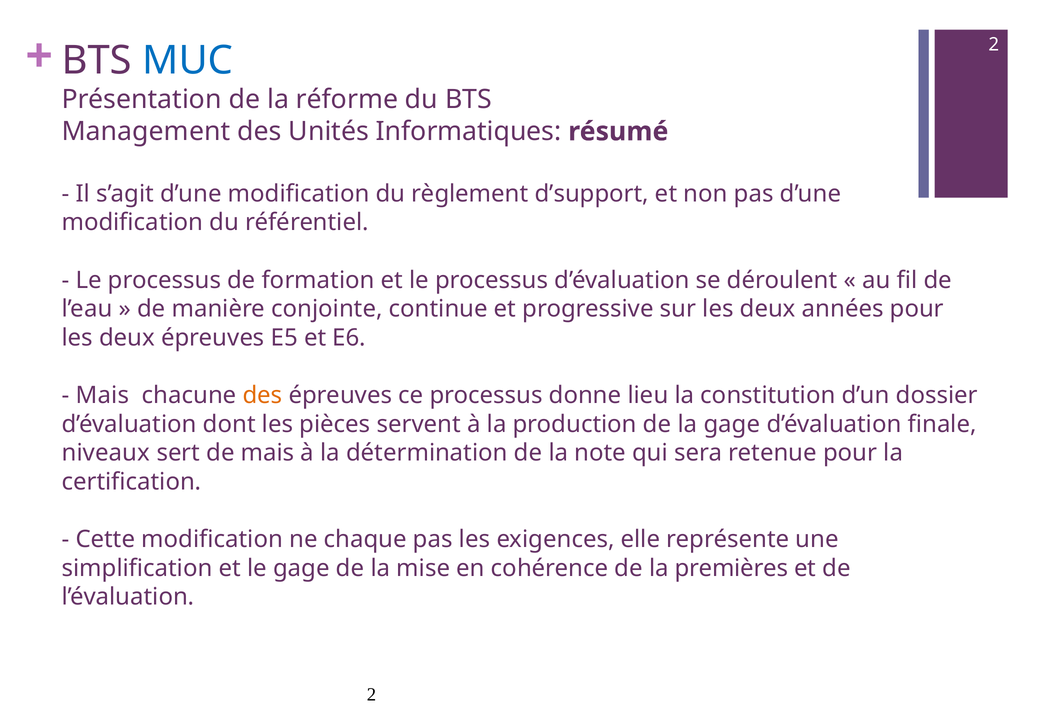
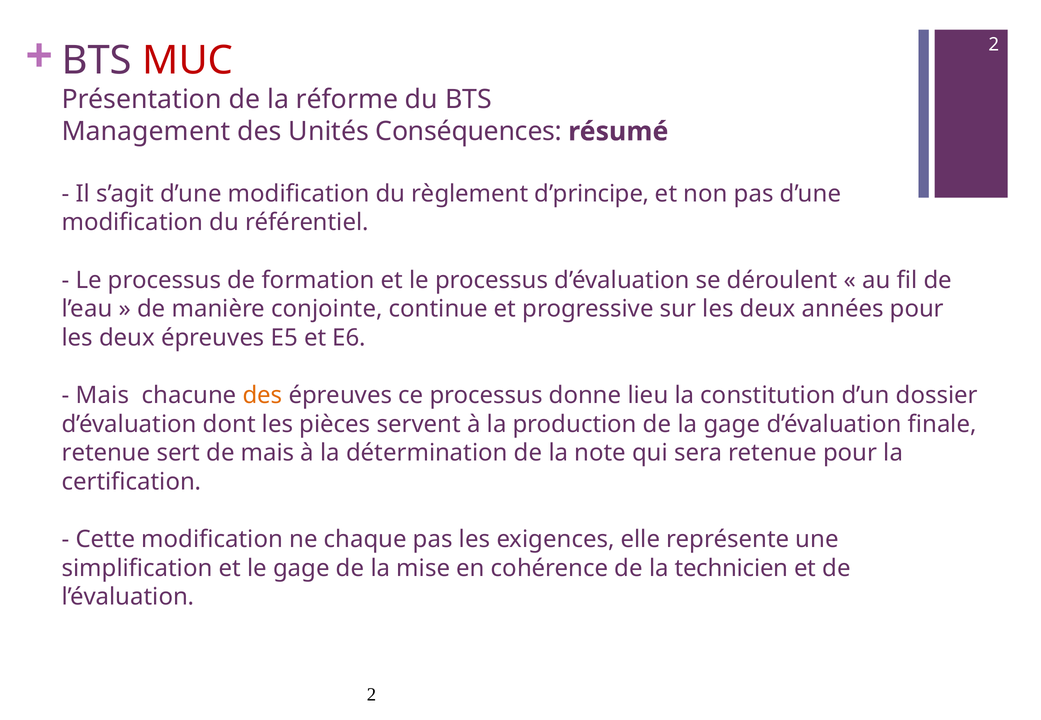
MUC colour: blue -> red
Informatiques: Informatiques -> Conséquences
d’support: d’support -> d’principe
niveaux at (106, 453): niveaux -> retenue
premières: premières -> technicien
